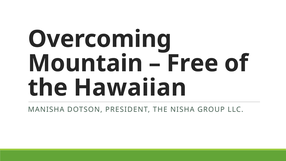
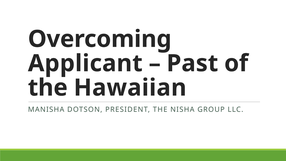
Mountain: Mountain -> Applicant
Free: Free -> Past
